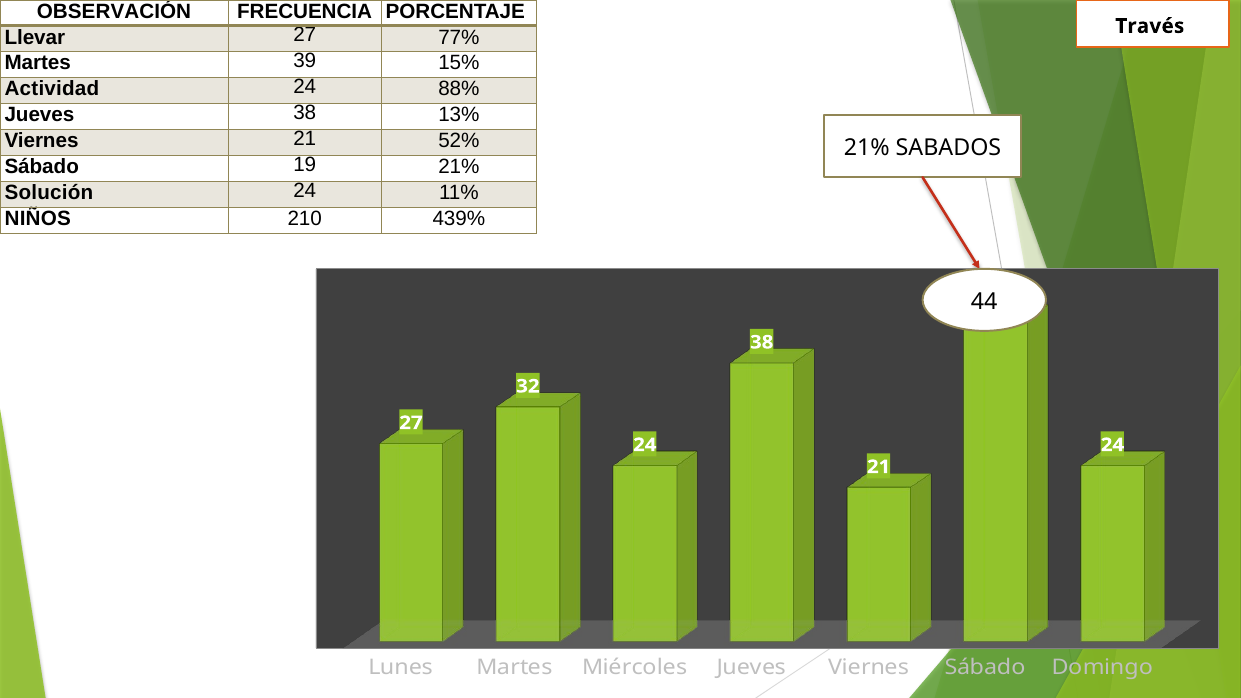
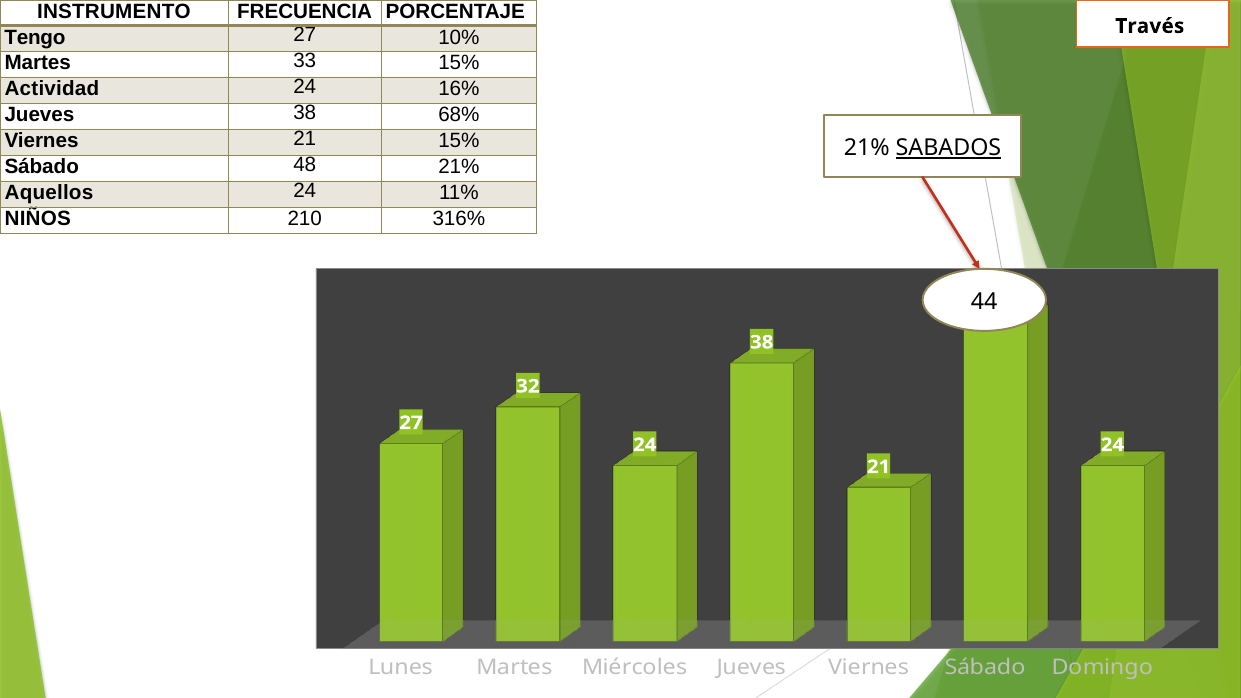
OBSERVACIÓN: OBSERVACIÓN -> INSTRUMENTO
Llevar: Llevar -> Tengo
77%: 77% -> 10%
39: 39 -> 33
88%: 88% -> 16%
13%: 13% -> 68%
21 52%: 52% -> 15%
SABADOS underline: none -> present
19: 19 -> 48
Solución: Solución -> Aquellos
439%: 439% -> 316%
